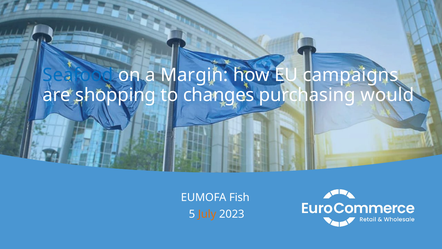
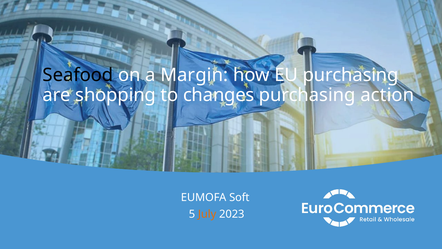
Seafood colour: blue -> black
EU campaigns: campaigns -> purchasing
would: would -> action
Fish: Fish -> Soft
